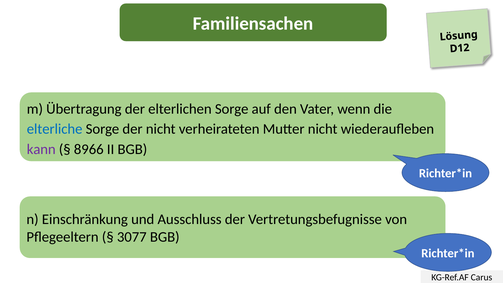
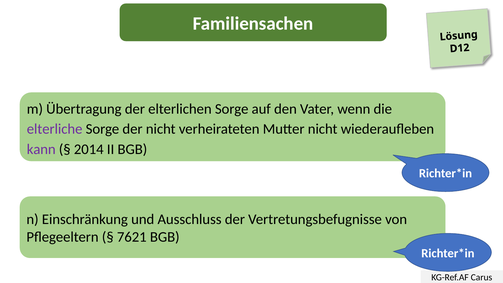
elterliche colour: blue -> purple
8966: 8966 -> 2014
3077: 3077 -> 7621
